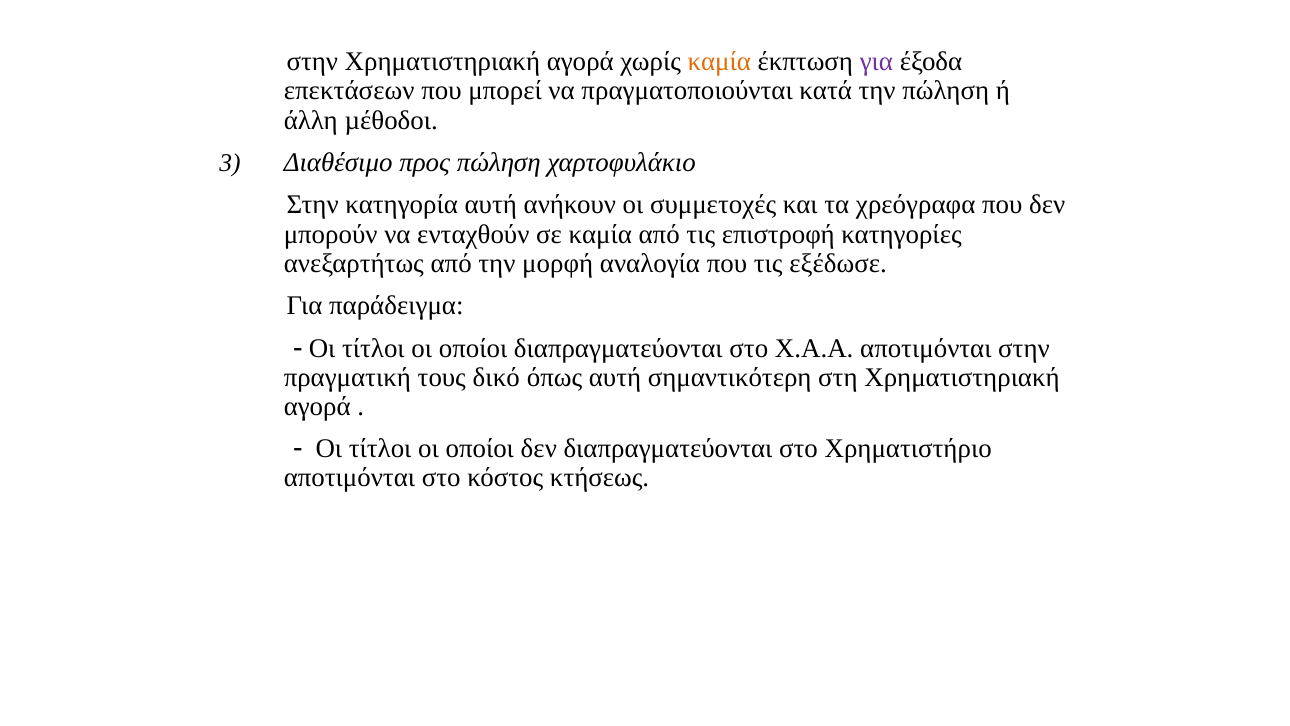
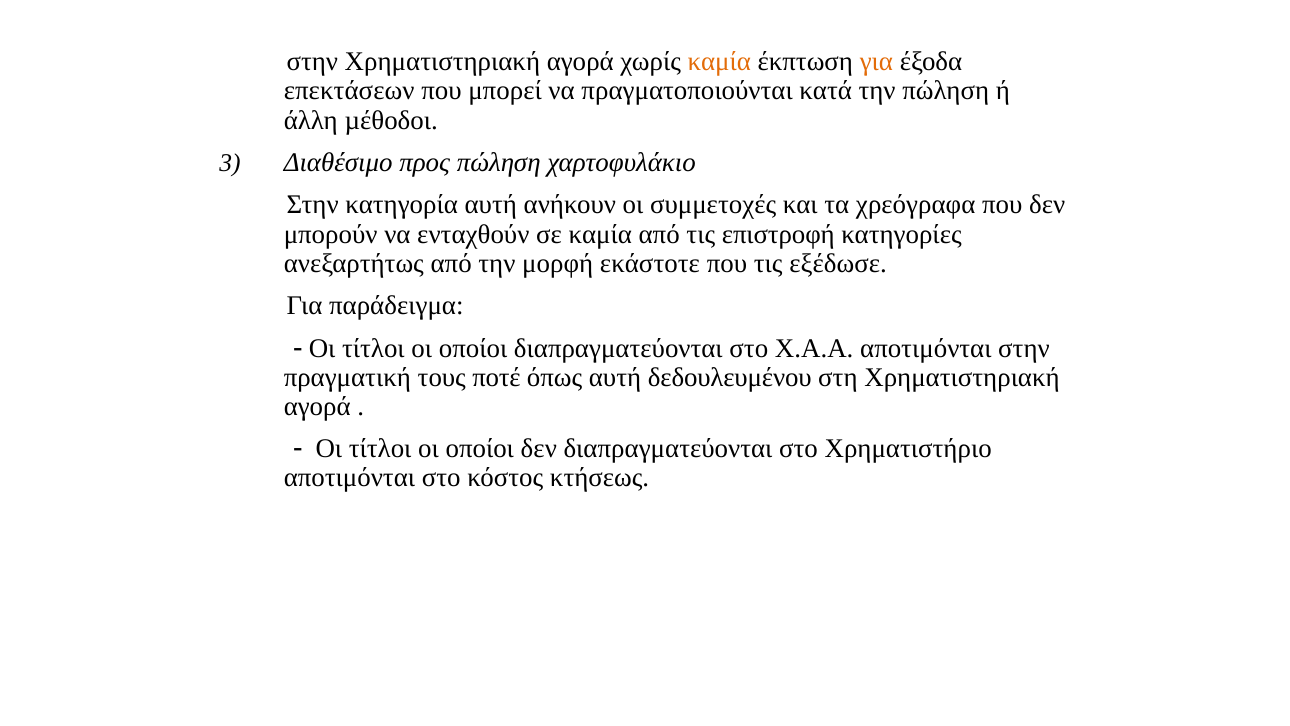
για at (876, 62) colour: purple -> orange
αναλογία: αναλογία -> εκάστοτε
δικό: δικό -> ποτέ
σημαντικότερη: σημαντικότερη -> δεδουλευμένου
